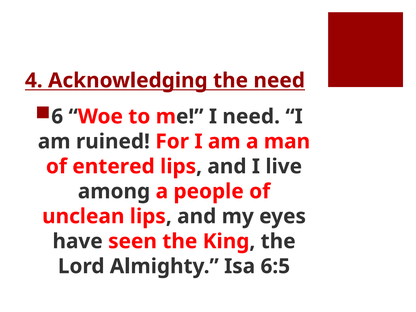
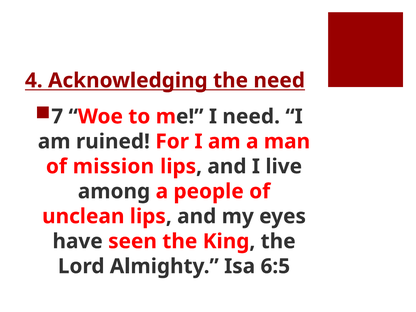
6: 6 -> 7
entered: entered -> mission
